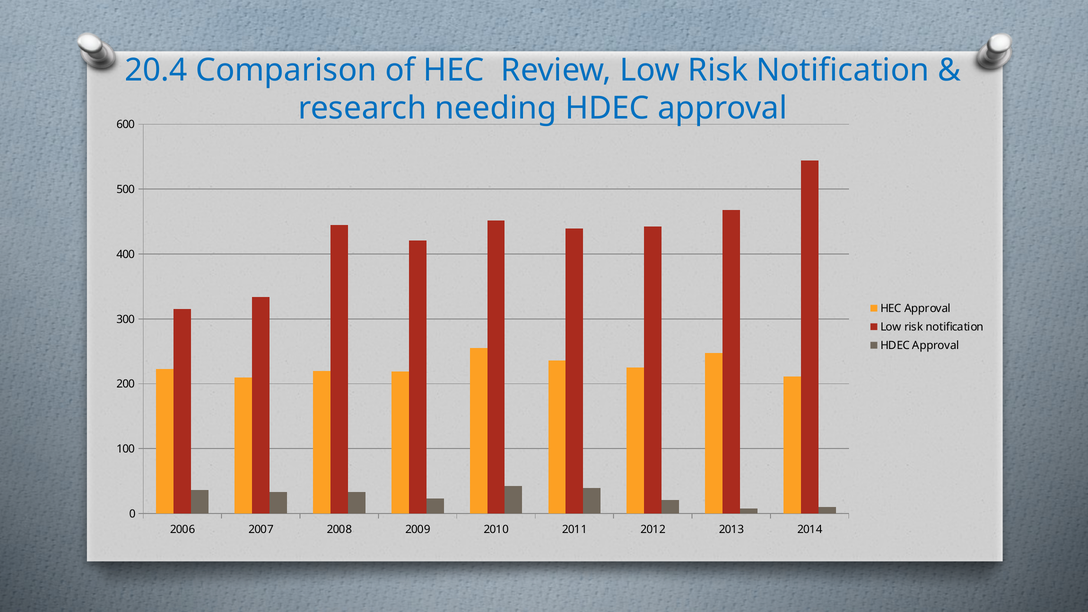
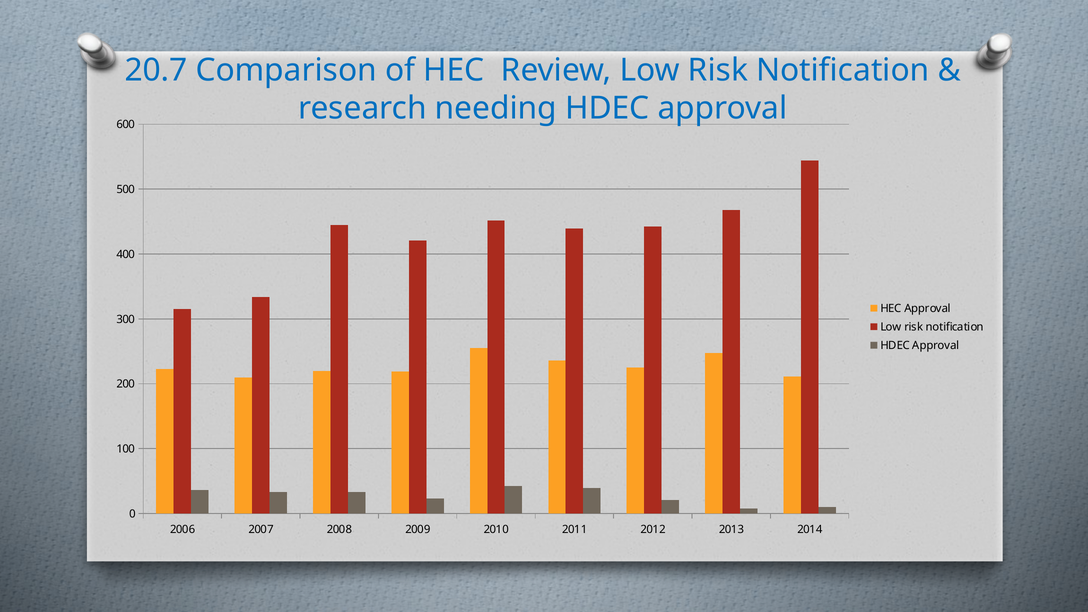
20.4: 20.4 -> 20.7
